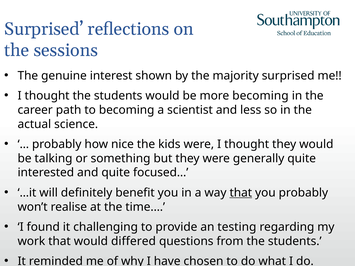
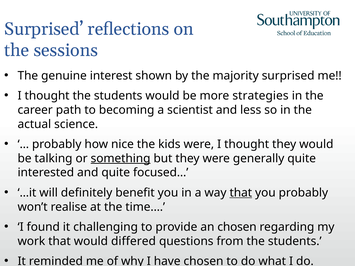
more becoming: becoming -> strategies
something underline: none -> present
an testing: testing -> chosen
